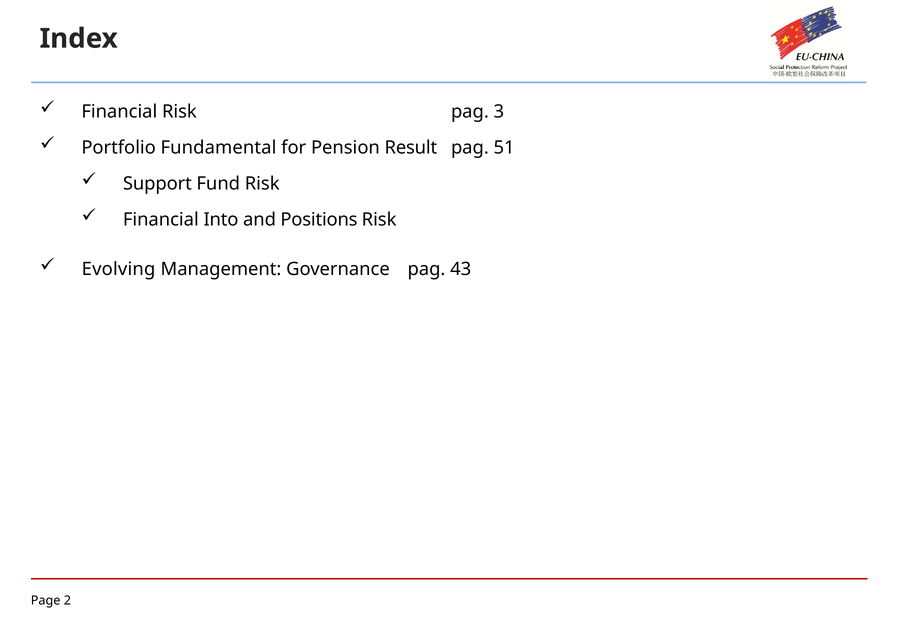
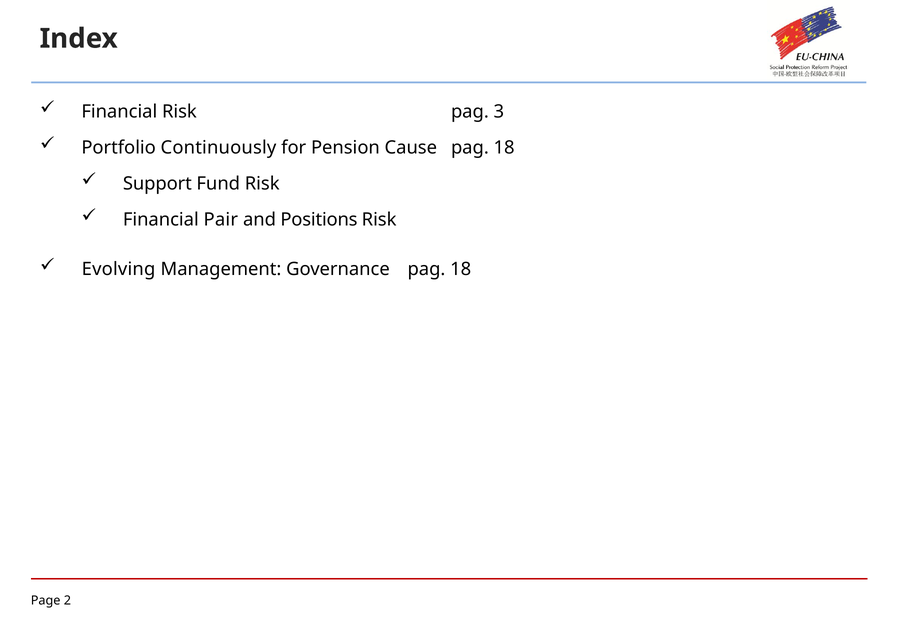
Fundamental: Fundamental -> Continuously
Result: Result -> Cause
51 at (504, 148): 51 -> 18
Into: Into -> Pair
Governance pag 43: 43 -> 18
